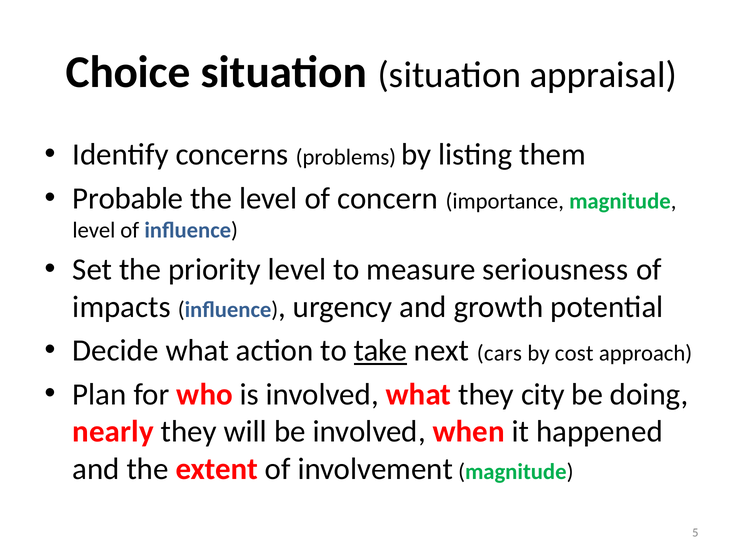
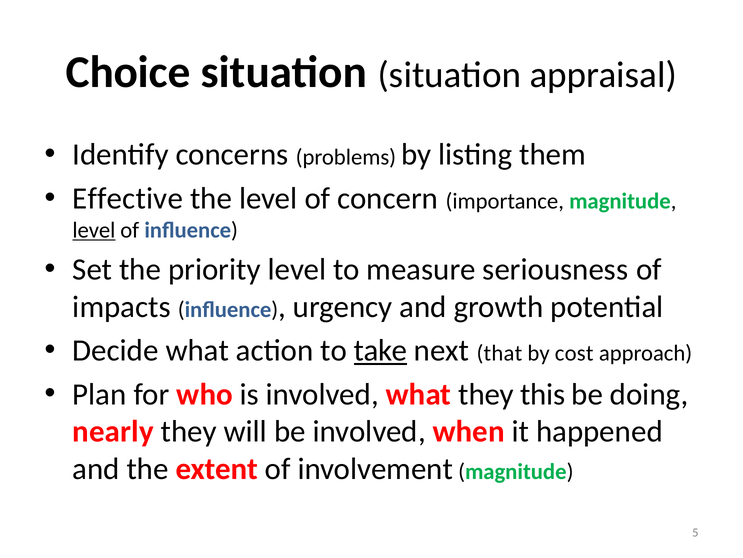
Probable: Probable -> Effective
level at (94, 230) underline: none -> present
cars: cars -> that
city: city -> this
